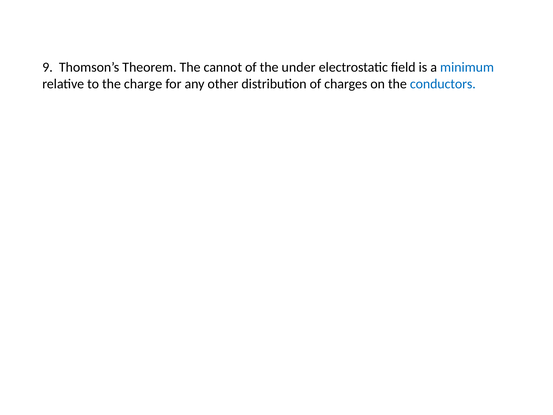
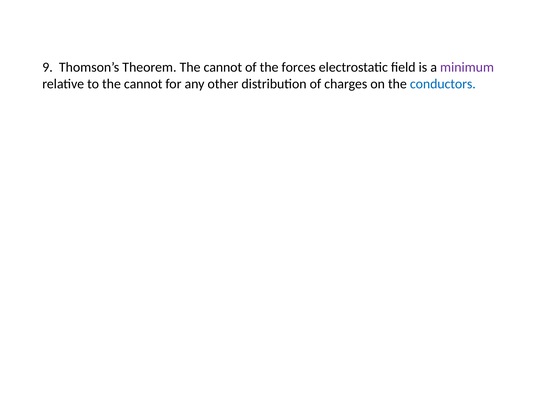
under: under -> forces
minimum colour: blue -> purple
to the charge: charge -> cannot
